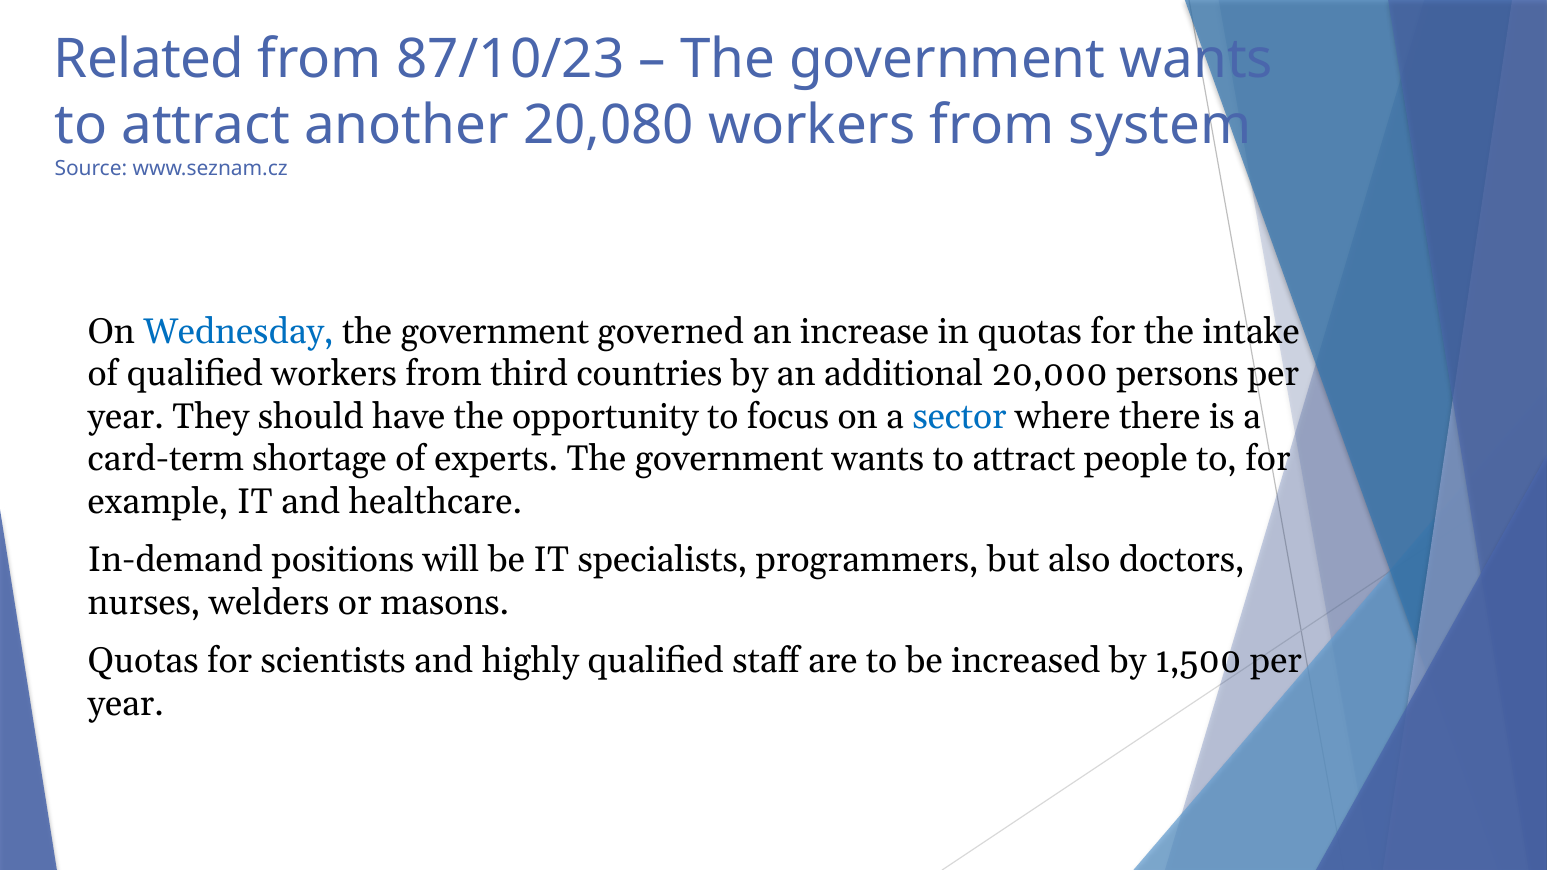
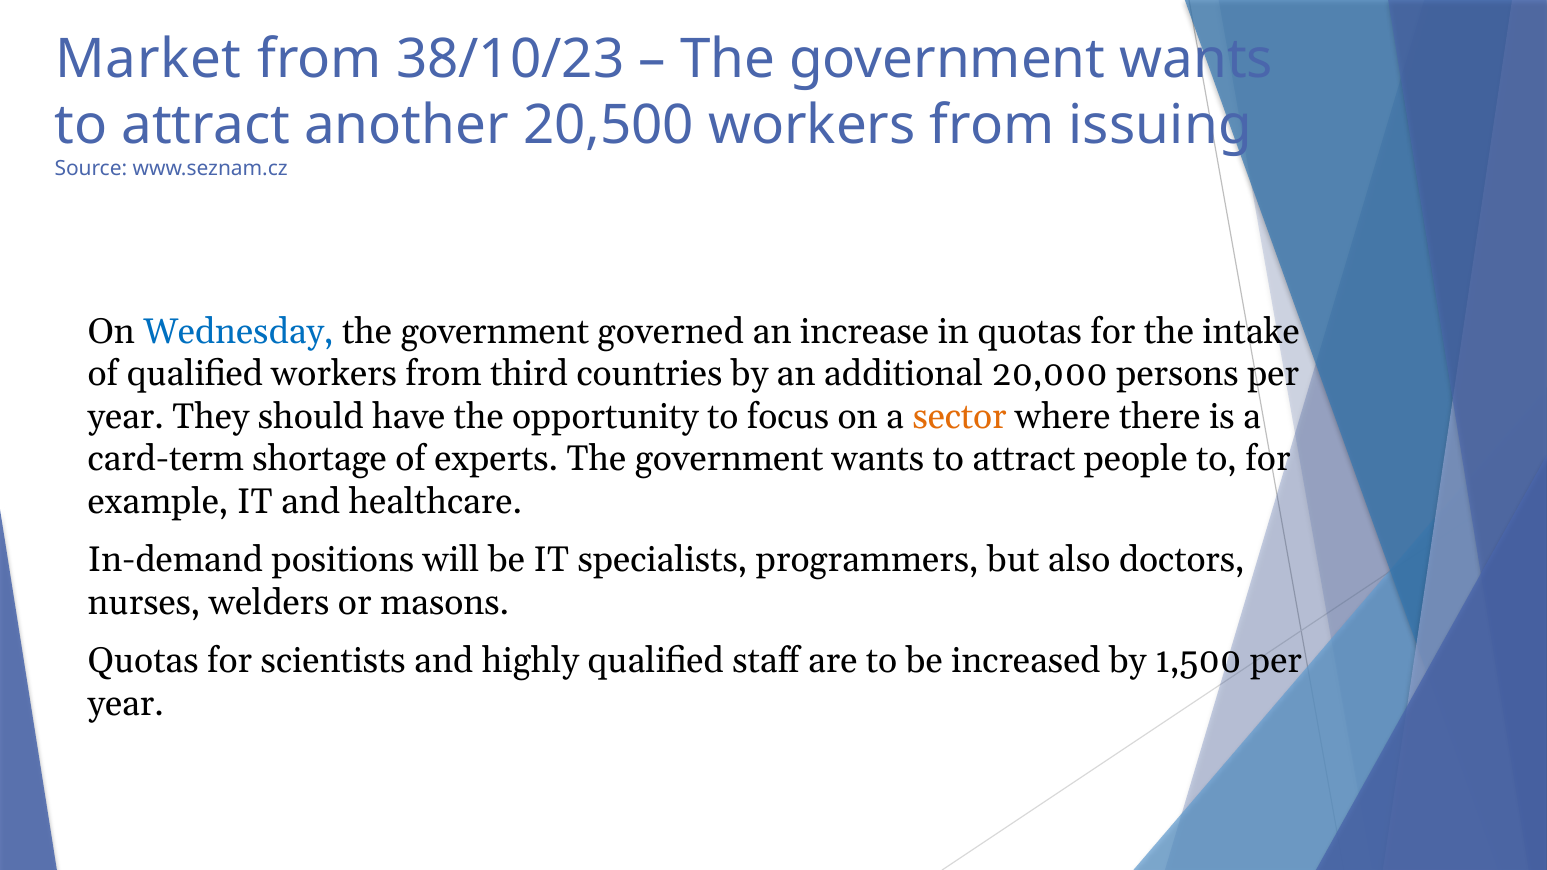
Related: Related -> Market
87/10/23: 87/10/23 -> 38/10/23
20,080: 20,080 -> 20,500
system: system -> issuing
sector colour: blue -> orange
